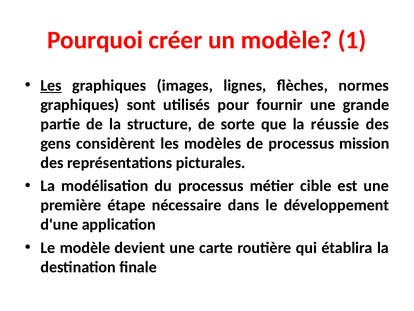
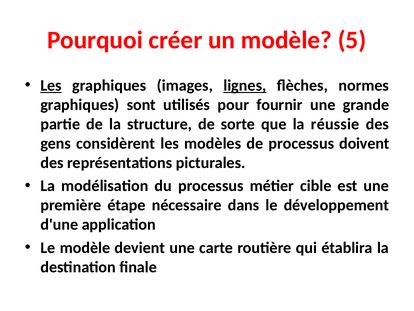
1: 1 -> 5
lignes underline: none -> present
mission: mission -> doivent
